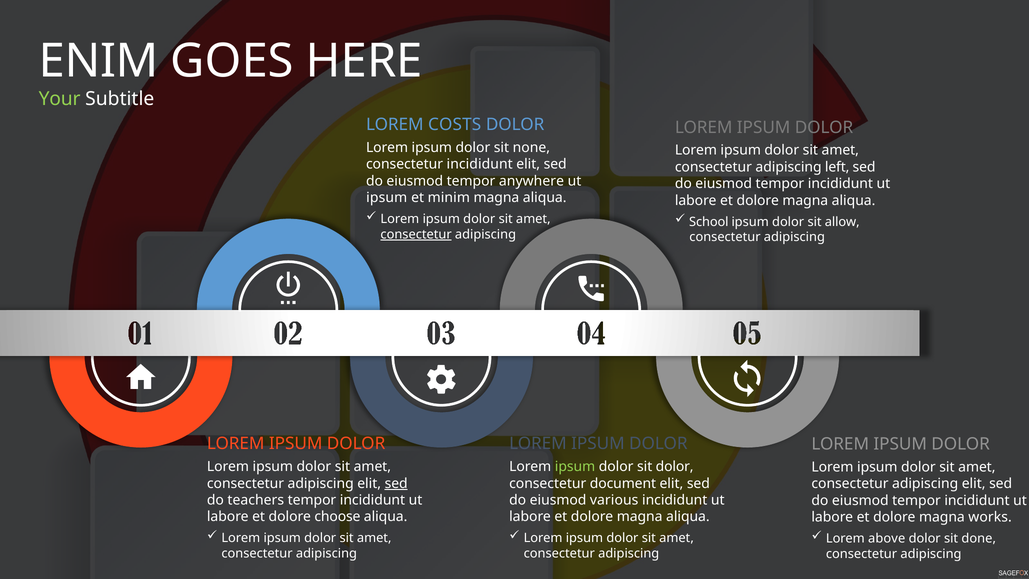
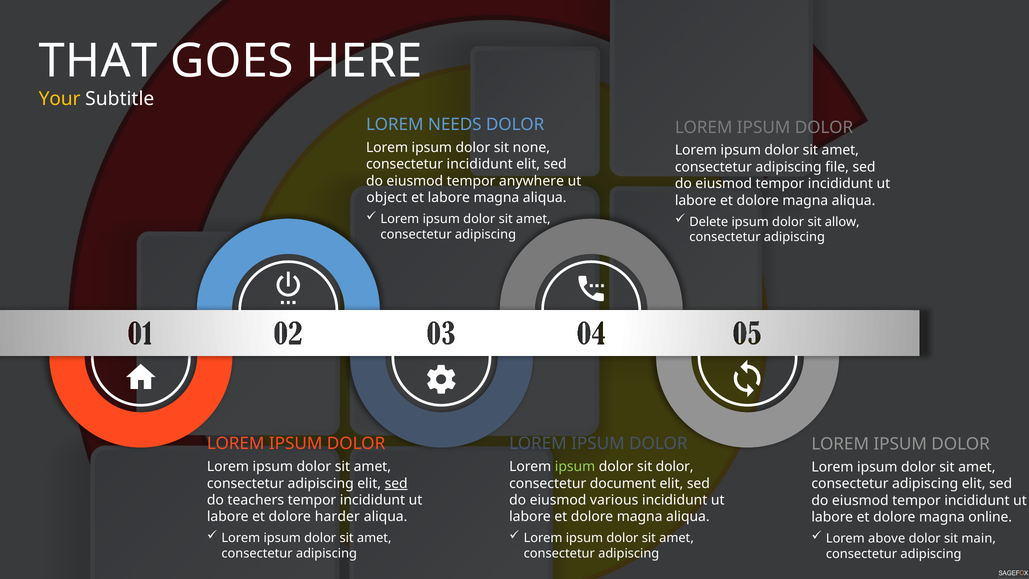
ENIM: ENIM -> THAT
Your colour: light green -> yellow
COSTS: COSTS -> NEEDS
left: left -> file
ipsum at (387, 198): ipsum -> object
et minim: minim -> labore
School: School -> Delete
consectetur at (416, 234) underline: present -> none
choose: choose -> harder
works: works -> online
done: done -> main
